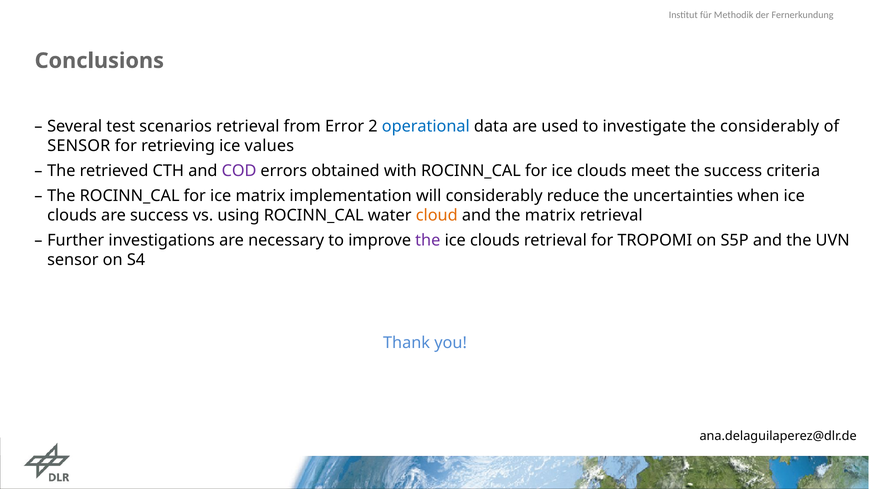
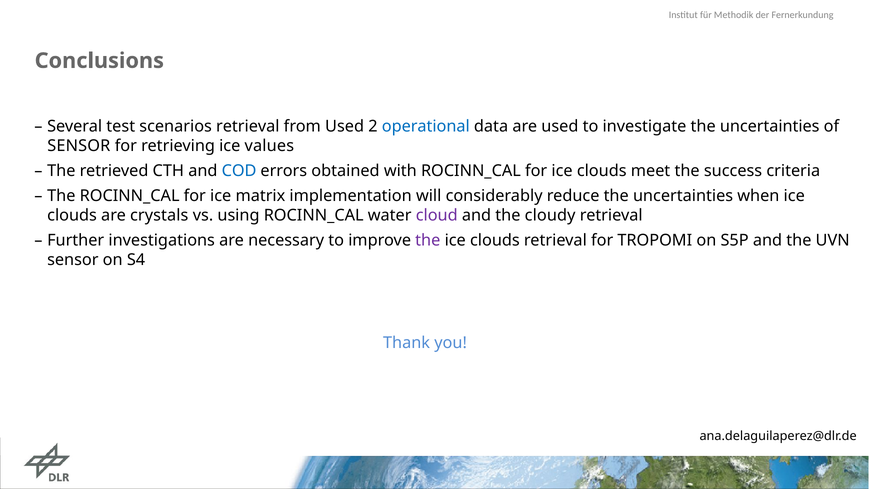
from Error: Error -> Used
investigate the considerably: considerably -> uncertainties
COD colour: purple -> blue
are success: success -> crystals
cloud colour: orange -> purple
the matrix: matrix -> cloudy
